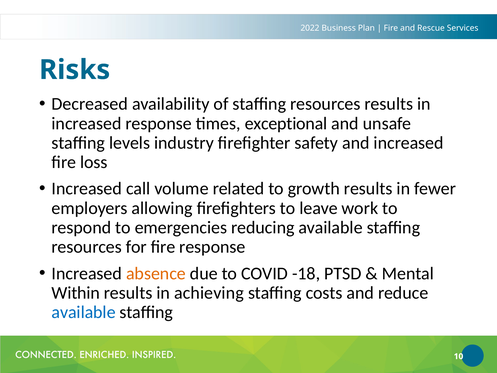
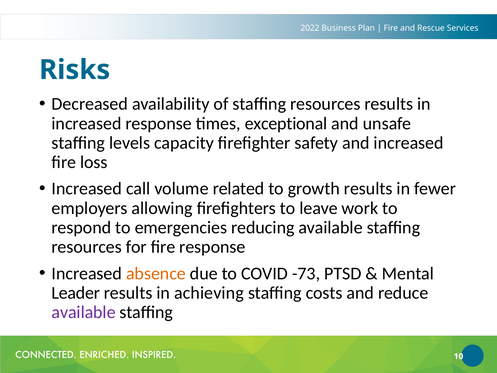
industry: industry -> capacity
-18: -18 -> -73
Within: Within -> Leader
available at (84, 312) colour: blue -> purple
